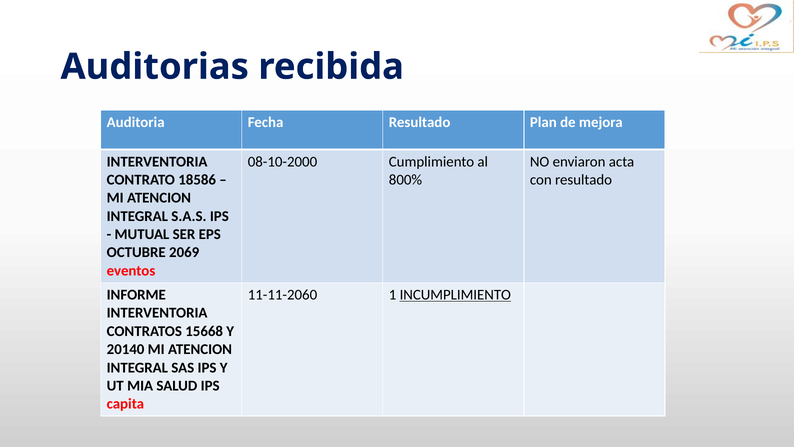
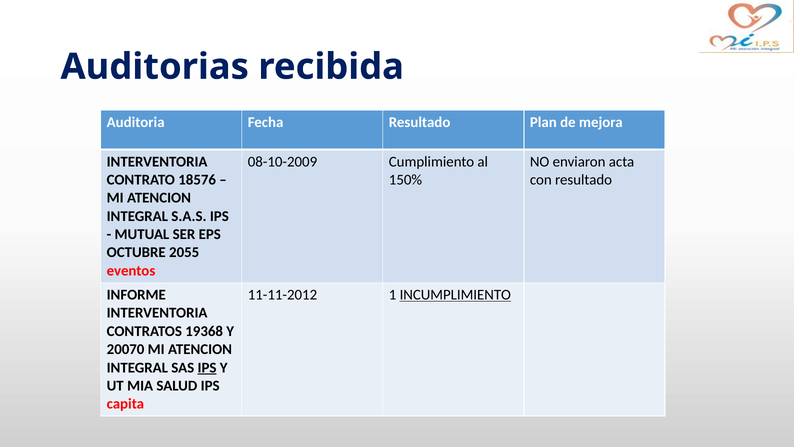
08-10-2000: 08-10-2000 -> 08-10-2009
18586: 18586 -> 18576
800%: 800% -> 150%
2069: 2069 -> 2055
11-11-2060: 11-11-2060 -> 11-11-2012
15668: 15668 -> 19368
20140: 20140 -> 20070
IPS at (207, 367) underline: none -> present
